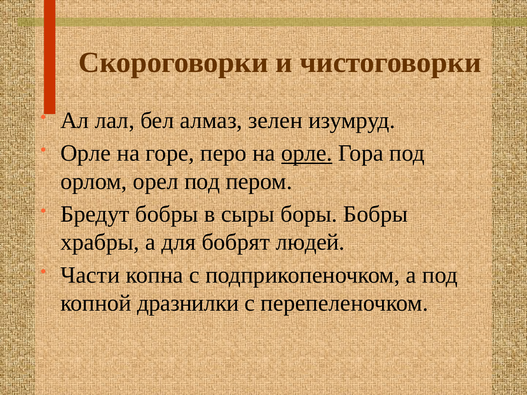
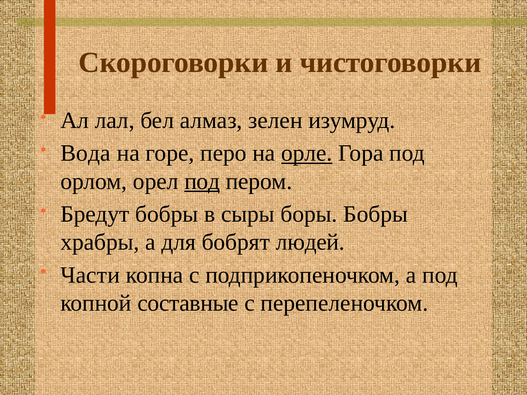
Орле at (86, 153): Орле -> Вода
под at (202, 181) underline: none -> present
дразнилки: дразнилки -> составные
